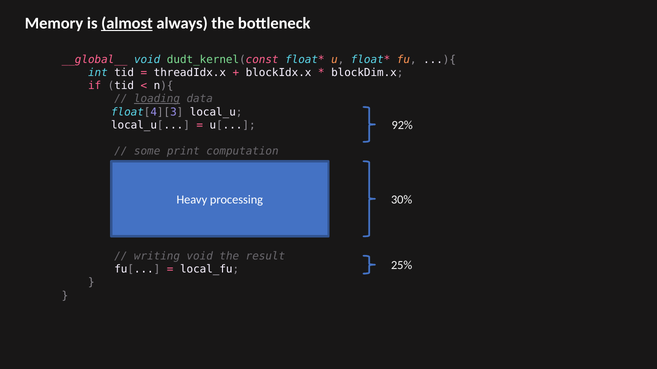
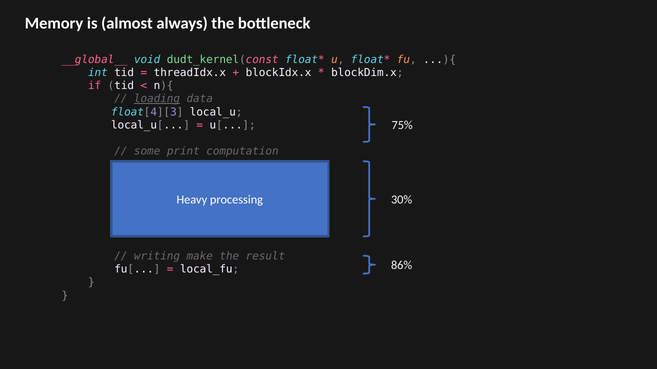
almost underline: present -> none
92%: 92% -> 75%
writing void: void -> make
25%: 25% -> 86%
